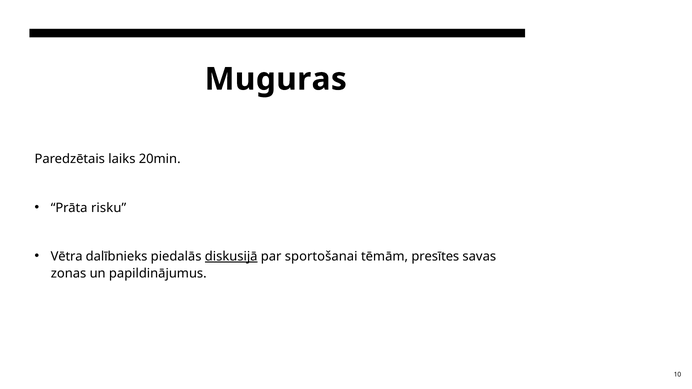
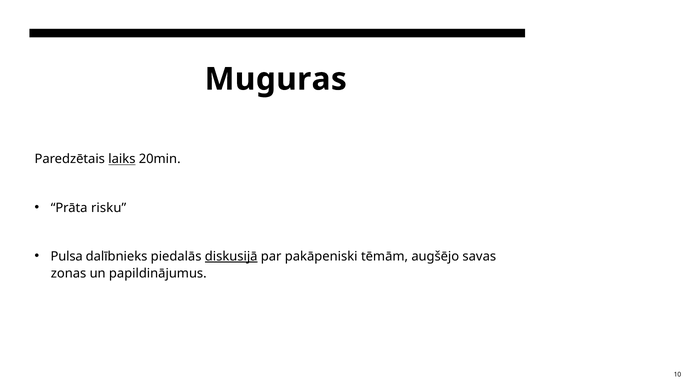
laiks underline: none -> present
Vētra: Vētra -> Pulsa
sportošanai: sportošanai -> pakāpeniski
presītes: presītes -> augšējo
